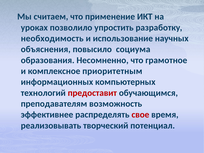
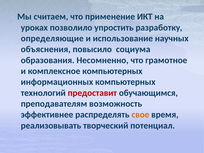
необходимость: необходимость -> определяющие
комплексное приоритетным: приоритетным -> компьютерных
свое colour: red -> orange
